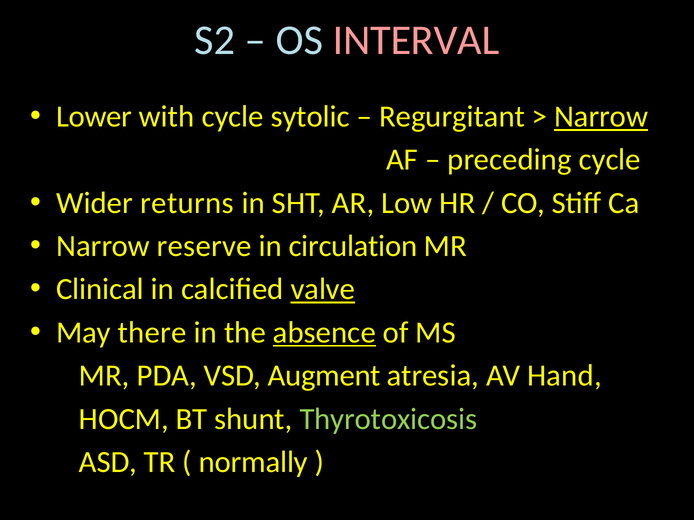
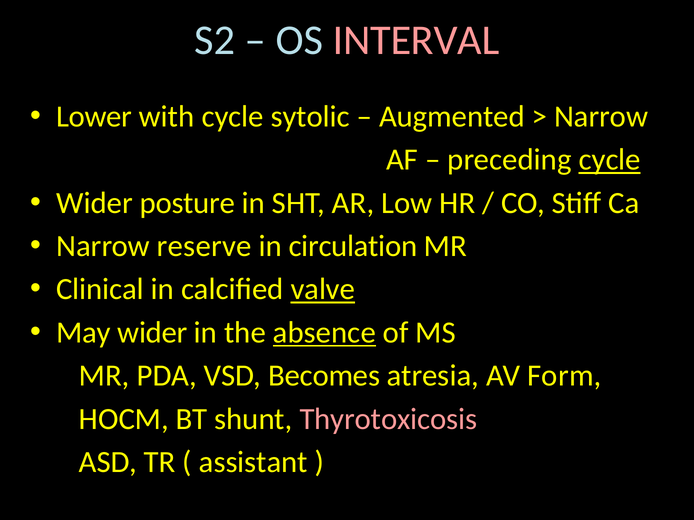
Regurgitant: Regurgitant -> Augmented
Narrow at (601, 117) underline: present -> none
cycle at (610, 160) underline: none -> present
returns: returns -> posture
May there: there -> wider
Augment: Augment -> Becomes
Hand: Hand -> Form
Thyrotoxicosis colour: light green -> pink
normally: normally -> assistant
